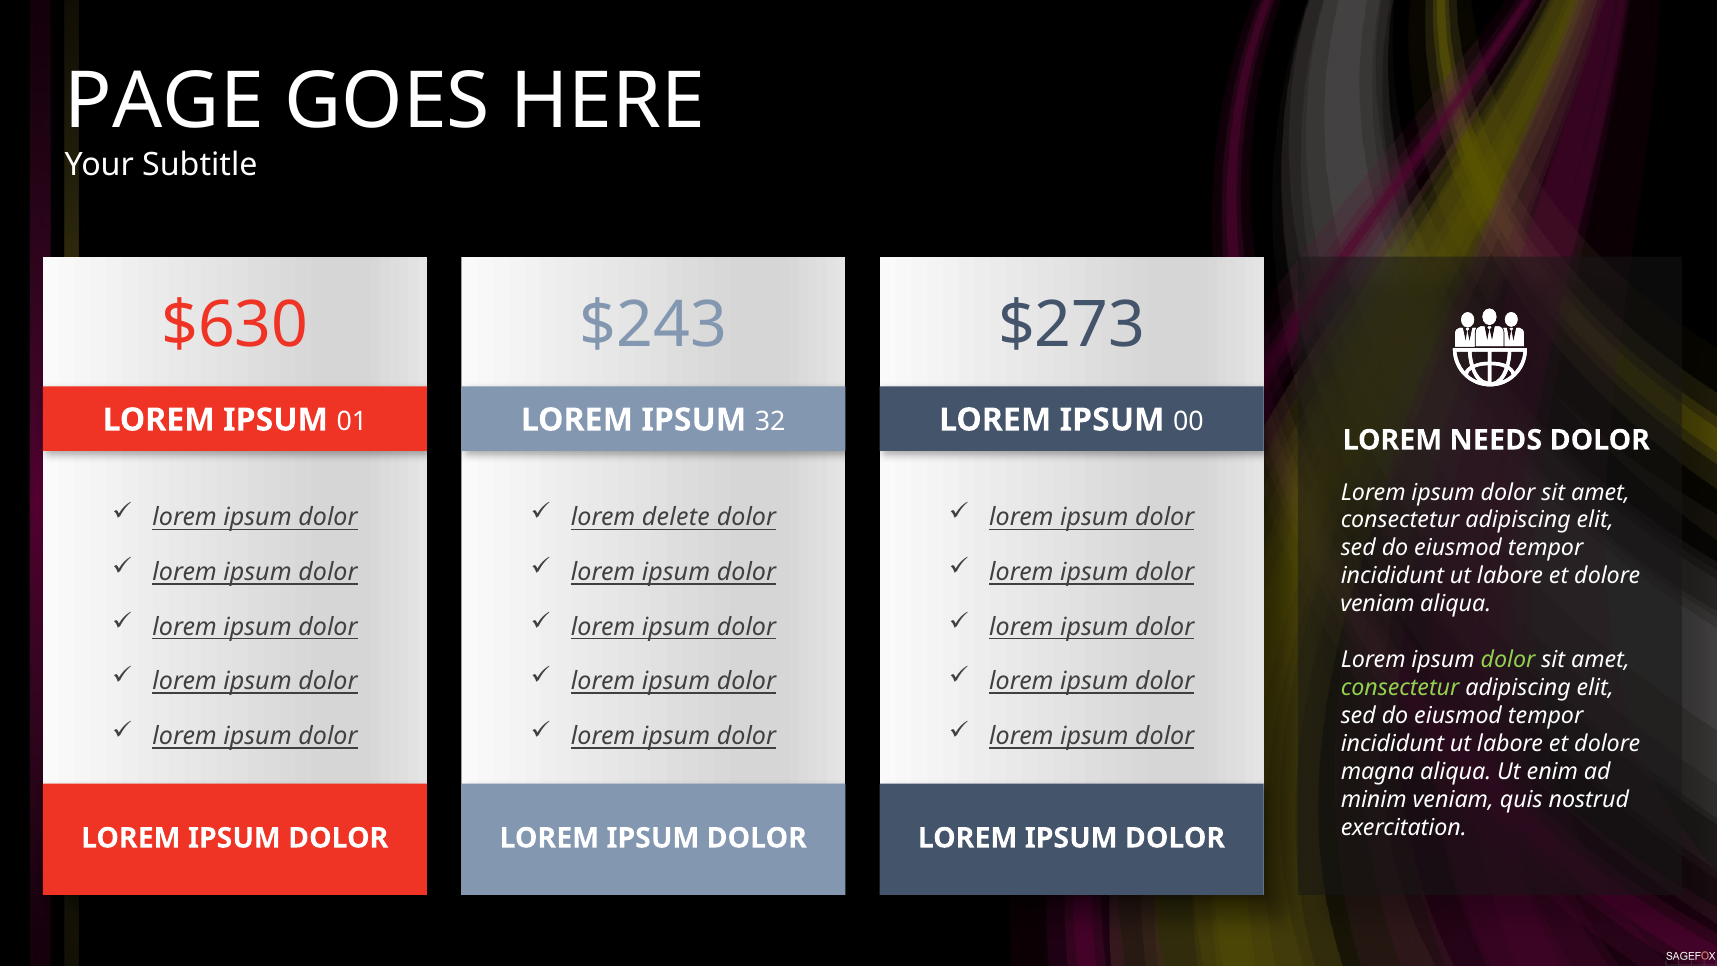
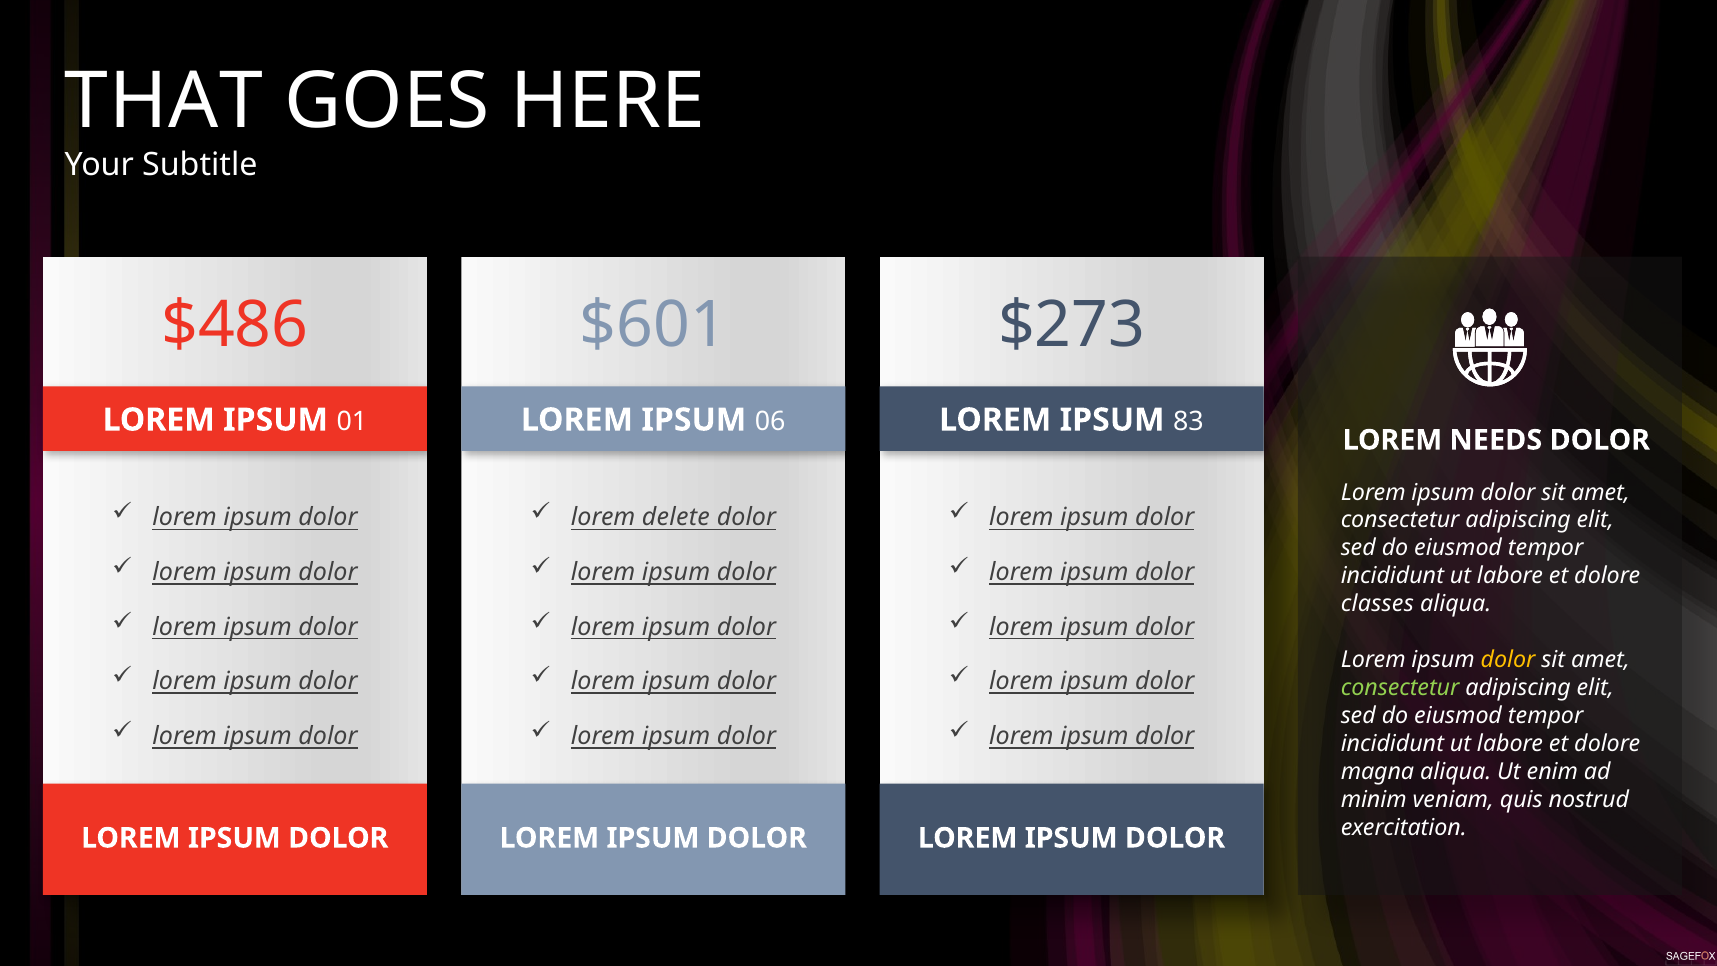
PAGE: PAGE -> THAT
$630: $630 -> $486
$243: $243 -> $601
32: 32 -> 06
00: 00 -> 83
veniam at (1378, 604): veniam -> classes
dolor at (1508, 660) colour: light green -> yellow
